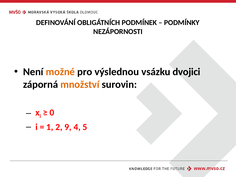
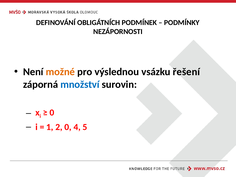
dvojici: dvojici -> řešení
množství colour: orange -> blue
2 9: 9 -> 0
